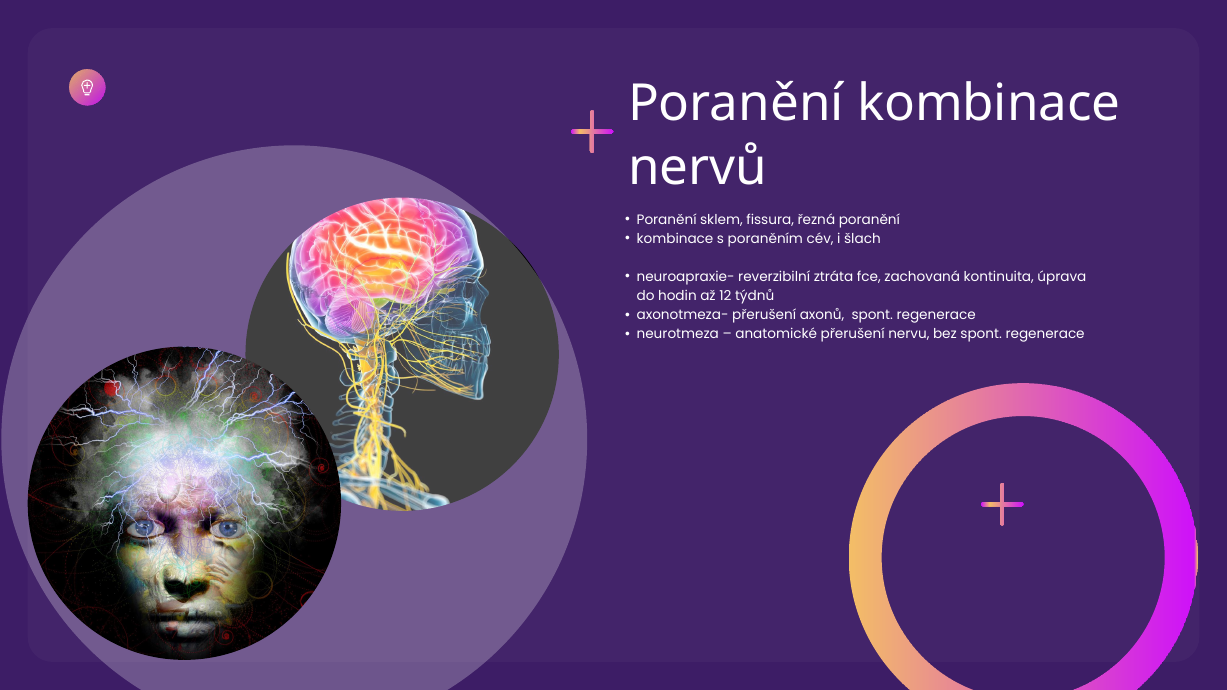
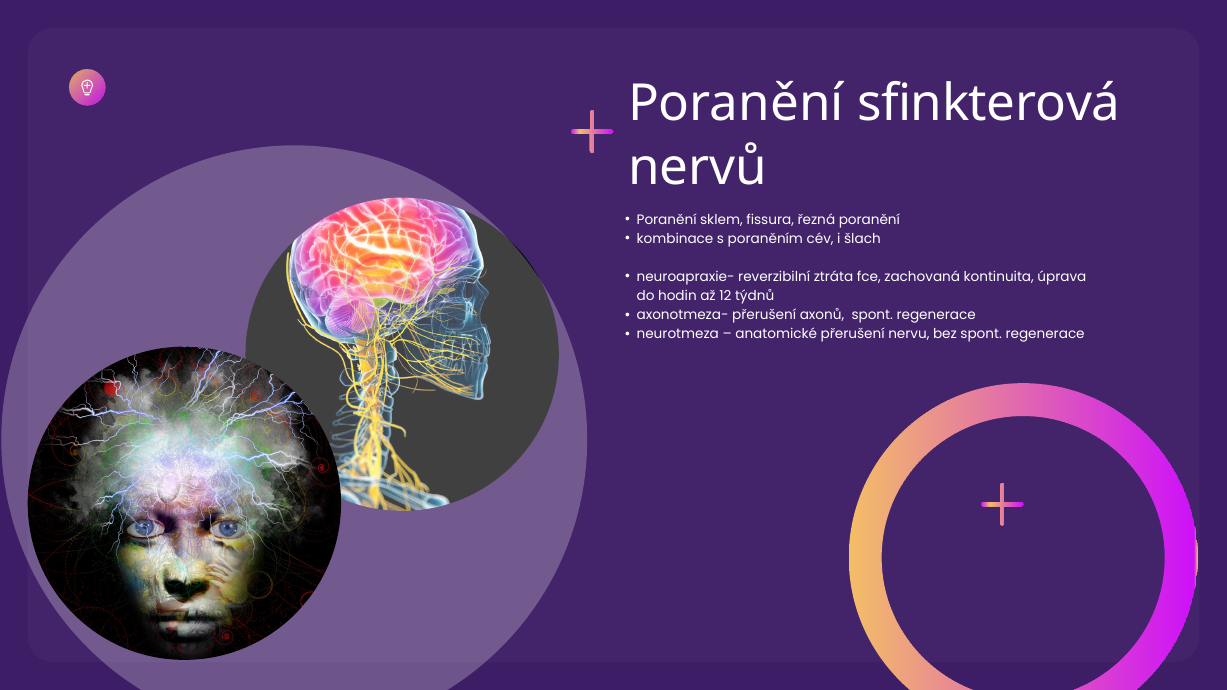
Poranění kombinace: kombinace -> sfinkterová
